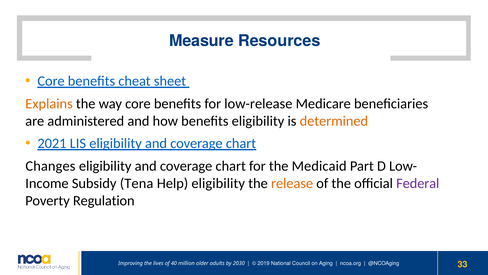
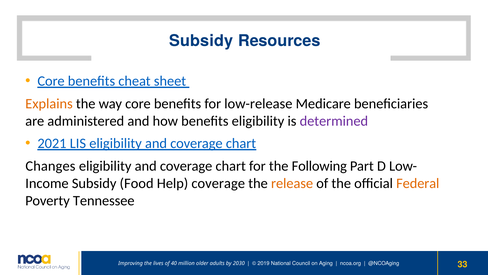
Measure at (201, 41): Measure -> Subsidy
determined colour: orange -> purple
Medicaid: Medicaid -> Following
Tena: Tena -> Food
Help eligibility: eligibility -> coverage
Federal colour: purple -> orange
Regulation: Regulation -> Tennessee
